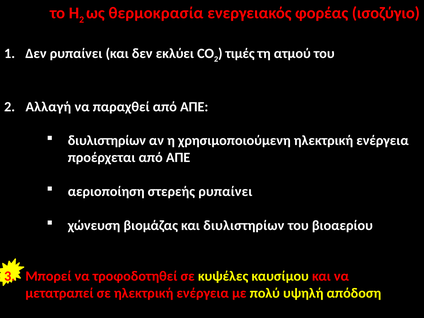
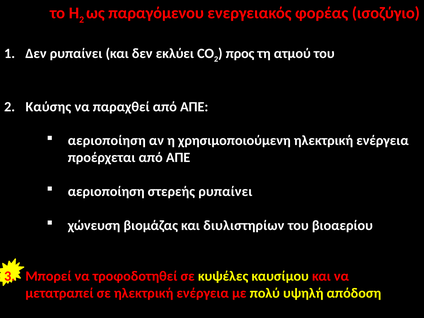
θερμοκρασία: θερμοκρασία -> παραγόμενου
τιμές: τιμές -> προς
Αλλαγή: Αλλαγή -> Καύσης
διυλιστηρίων at (107, 141): διυλιστηρίων -> αεριοποίηση
